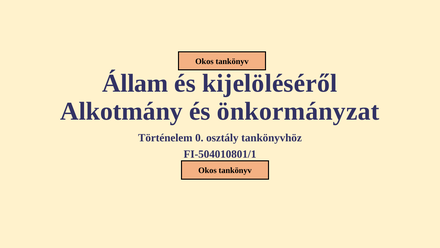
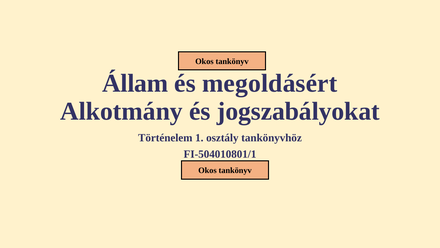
kijelöléséről: kijelöléséről -> megoldásért
önkormányzat: önkormányzat -> jogszabályokat
0: 0 -> 1
